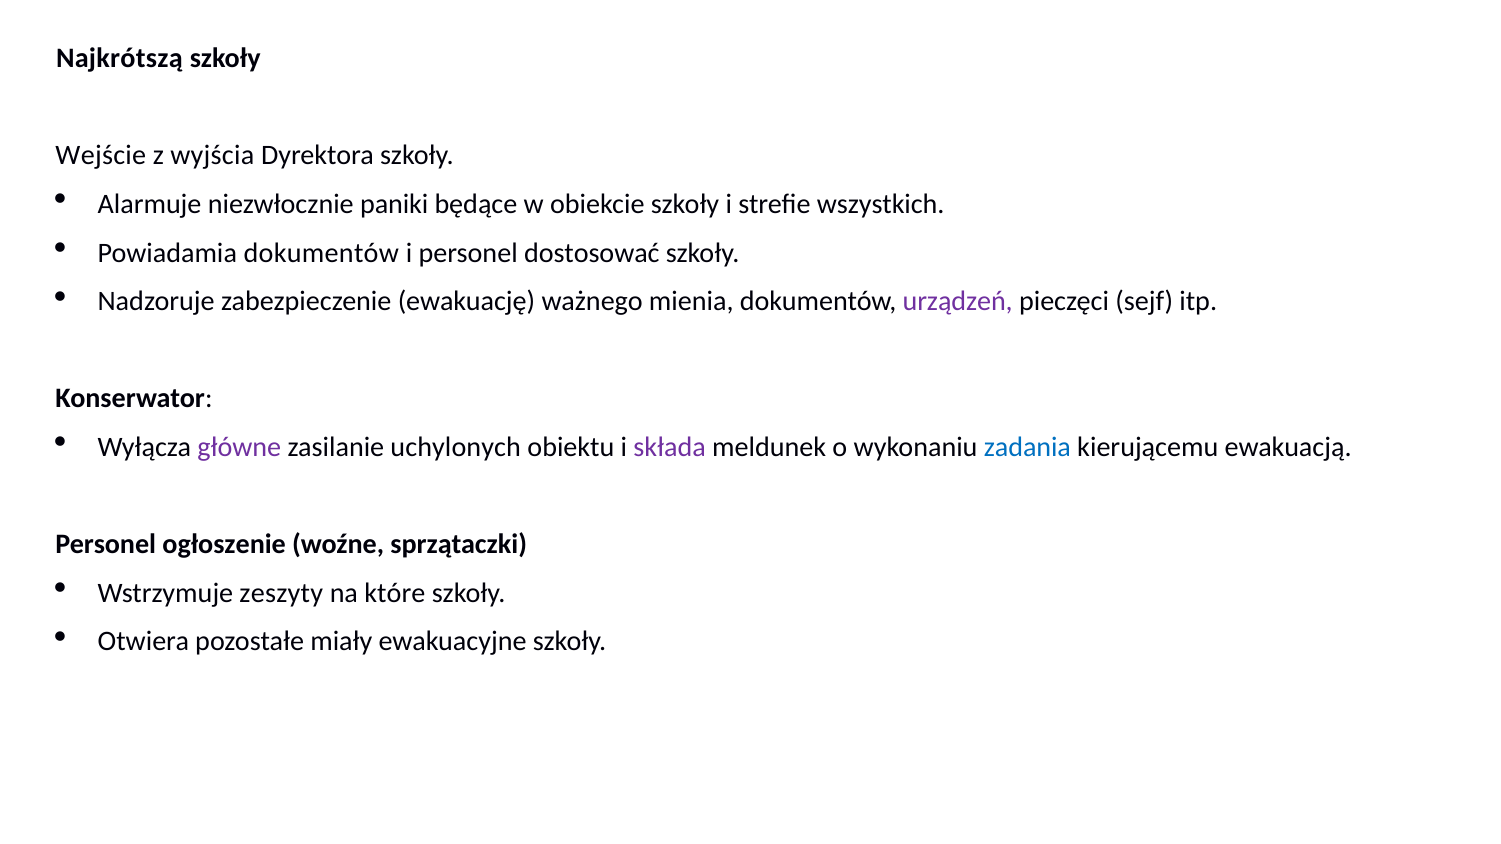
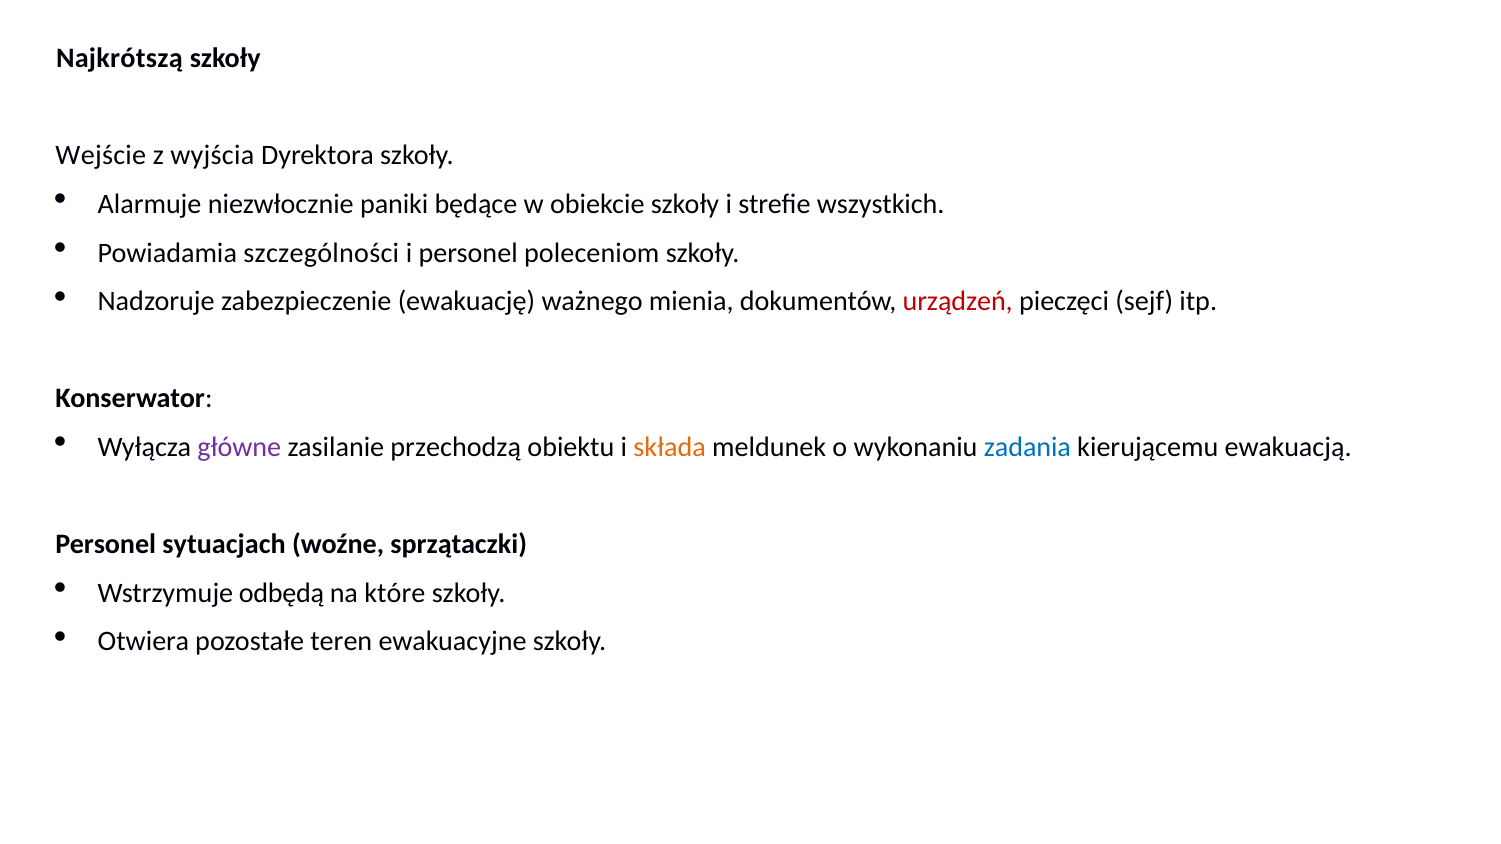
Powiadamia dokumentów: dokumentów -> szczególności
dostosować: dostosować -> poleceniom
urządzeń colour: purple -> red
uchylonych: uchylonych -> przechodzą
składa colour: purple -> orange
ogłoszenie: ogłoszenie -> sytuacjach
zeszyty: zeszyty -> odbędą
miały: miały -> teren
